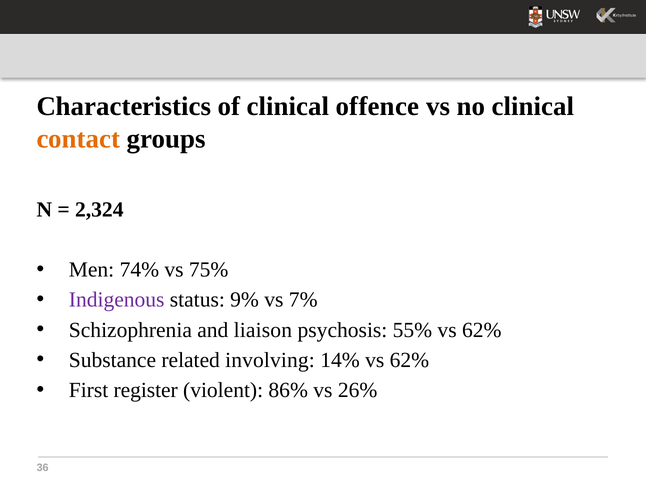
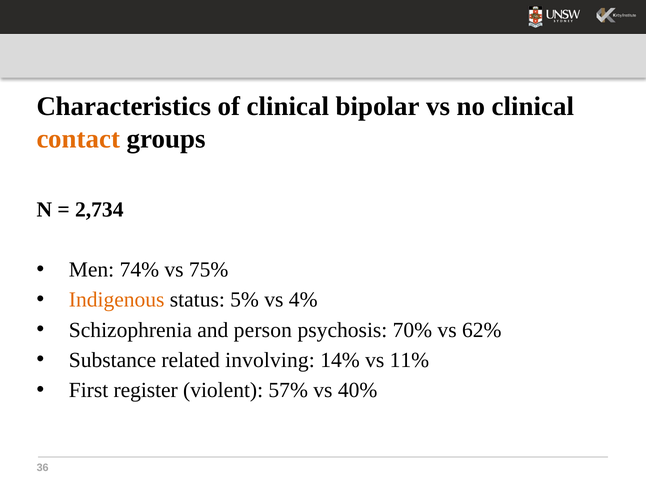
offence: offence -> bipolar
2,324: 2,324 -> 2,734
Indigenous colour: purple -> orange
9%: 9% -> 5%
7%: 7% -> 4%
liaison: liaison -> person
55%: 55% -> 70%
14% vs 62%: 62% -> 11%
86%: 86% -> 57%
26%: 26% -> 40%
